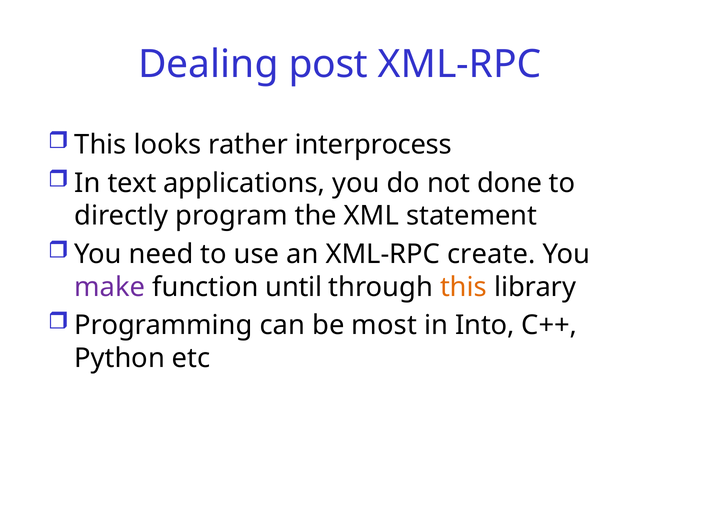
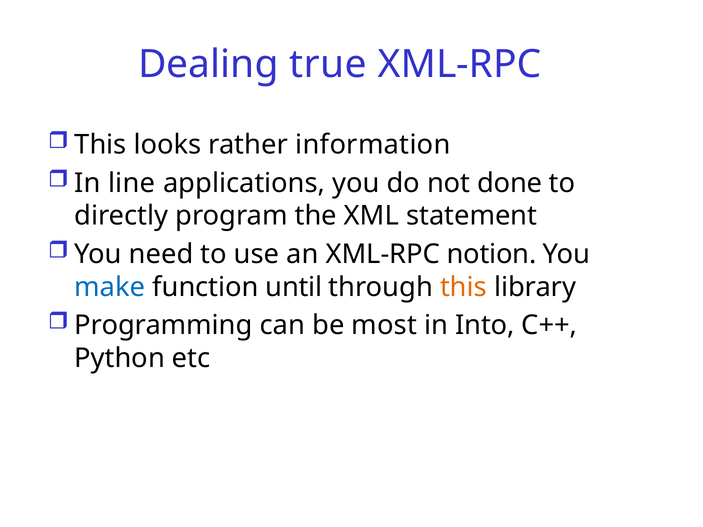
post: post -> true
interprocess: interprocess -> information
text: text -> line
create: create -> notion
make colour: purple -> blue
